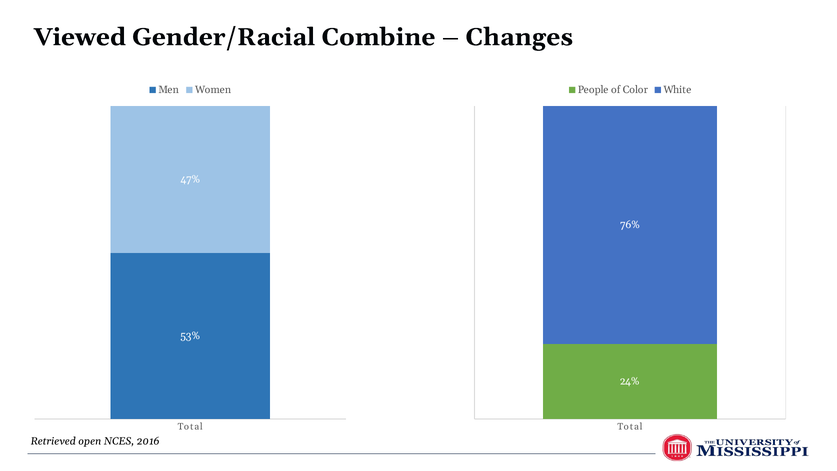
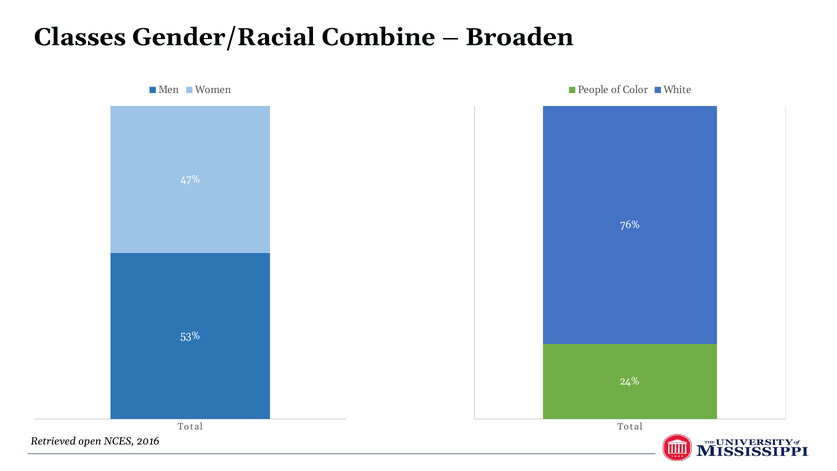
Viewed: Viewed -> Classes
Changes: Changes -> Broaden
